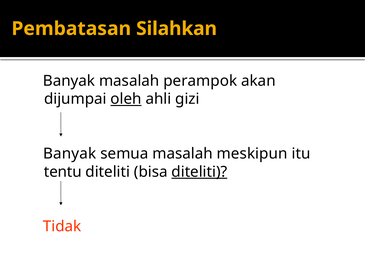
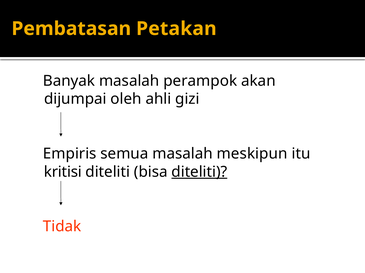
Silahkan: Silahkan -> Petakan
oleh underline: present -> none
Banyak at (70, 154): Banyak -> Empiris
tentu: tentu -> kritisi
